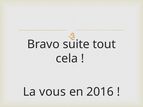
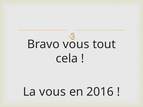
Bravo suite: suite -> vous
